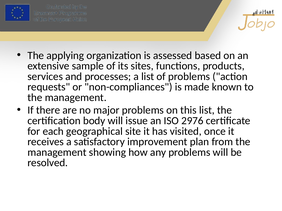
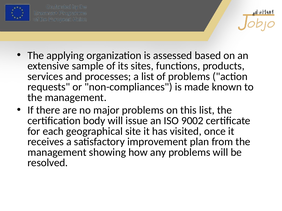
2976: 2976 -> 9002
